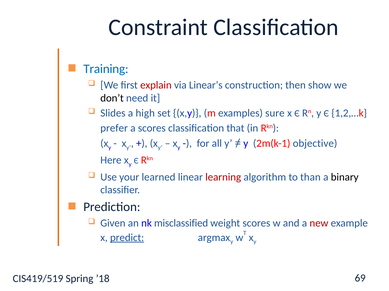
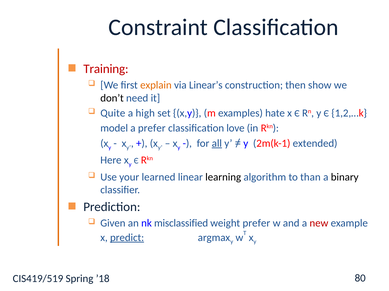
Training colour: blue -> red
explain colour: red -> orange
Slides: Slides -> Quite
sure: sure -> hate
prefer: prefer -> model
a scores: scores -> prefer
that: that -> love
all underline: none -> present
objective: objective -> extended
learning colour: red -> black
weight scores: scores -> prefer
69: 69 -> 80
